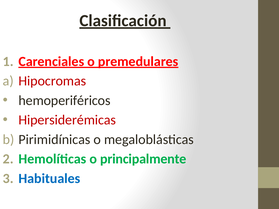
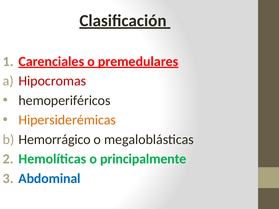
Hipersiderémicas colour: red -> orange
Pirimidínicas: Pirimidínicas -> Hemorrágico
Habituales: Habituales -> Abdominal
